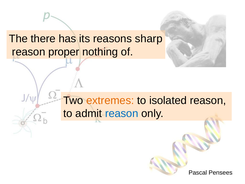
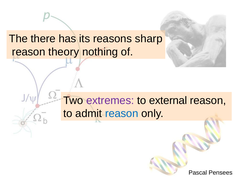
proper: proper -> theory
extremes colour: orange -> purple
isolated: isolated -> external
